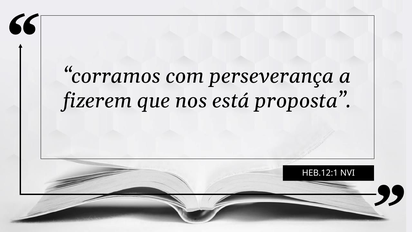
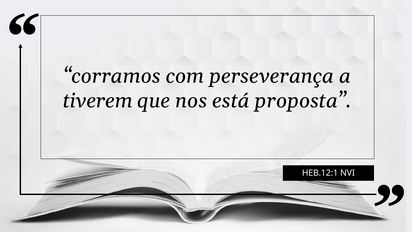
fizerem: fizerem -> tiverem
